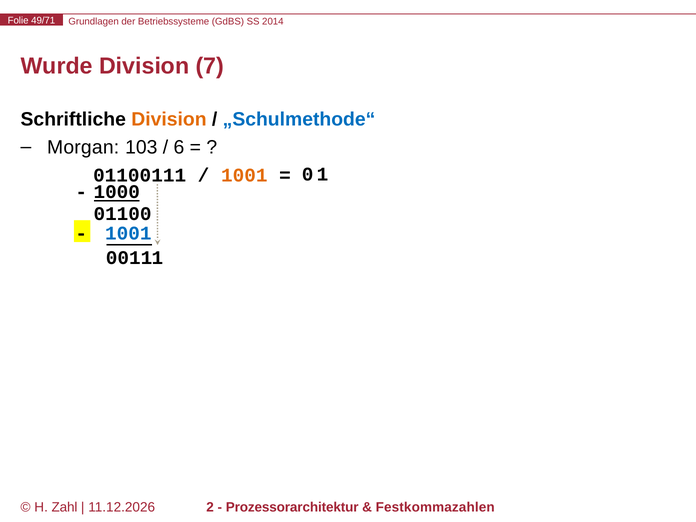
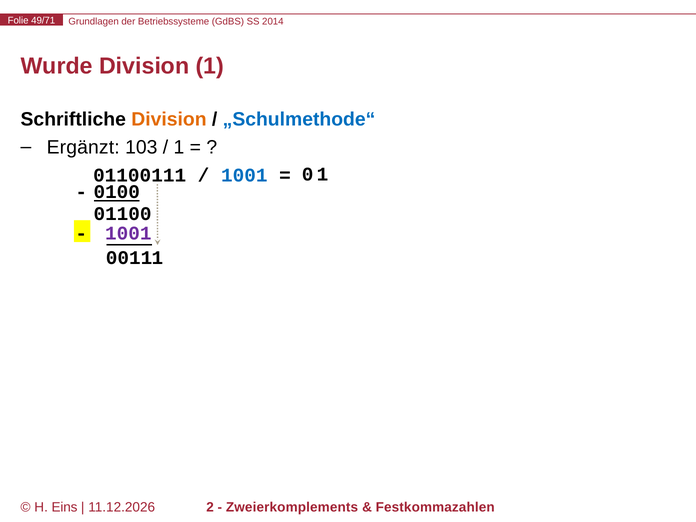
Division 7: 7 -> 1
Morgan: Morgan -> Ergänzt
6 at (179, 148): 6 -> 1
1001 at (244, 175) colour: orange -> blue
1000: 1000 -> 0100
1001 at (128, 234) colour: blue -> purple
Zahl: Zahl -> Eins
Prozessorarchitektur: Prozessorarchitektur -> Zweierkomplements
